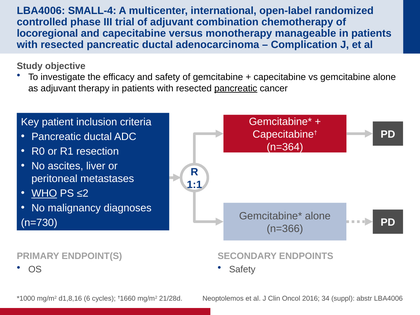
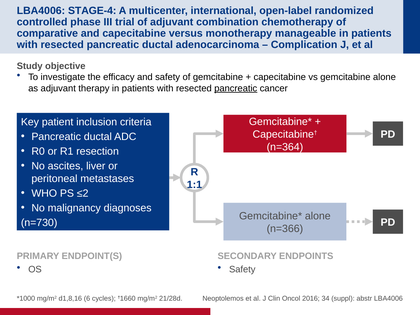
SMALL-4: SMALL-4 -> STAGE-4
locoregional: locoregional -> comparative
WHO underline: present -> none
